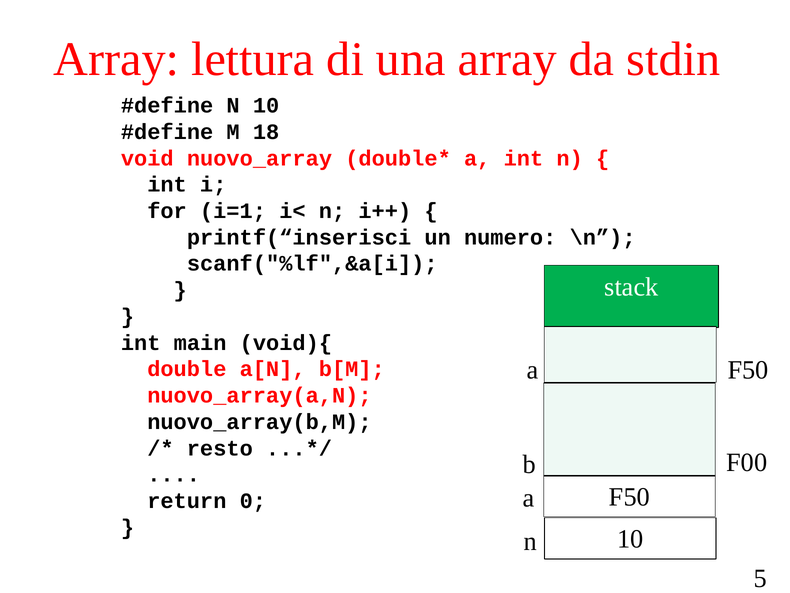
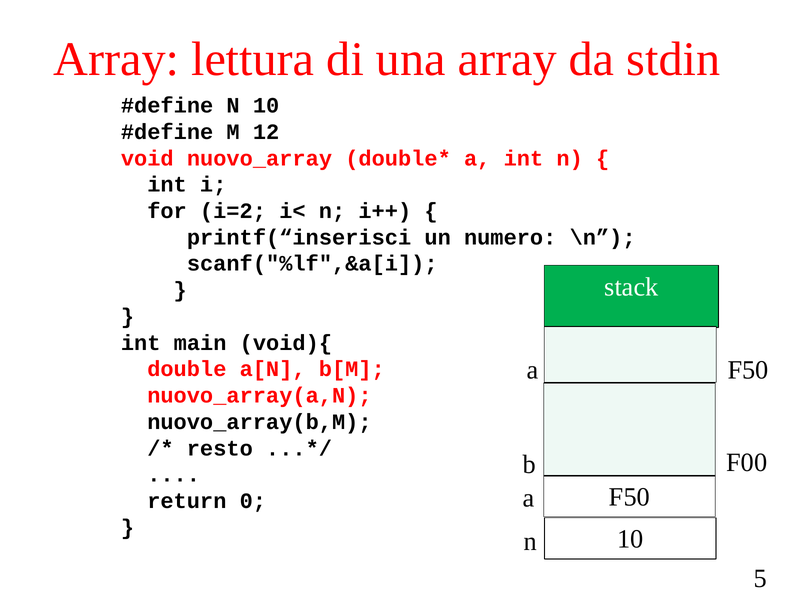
18: 18 -> 12
i=1: i=1 -> i=2
